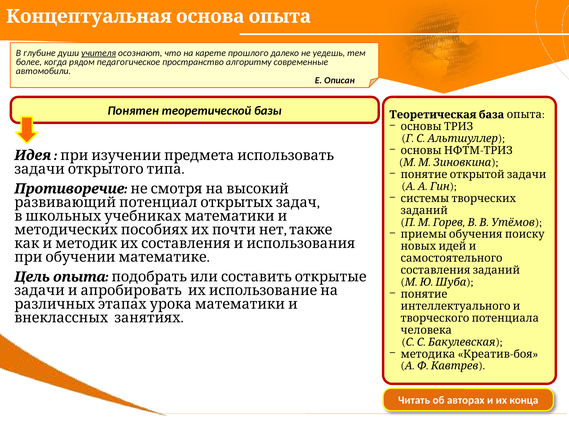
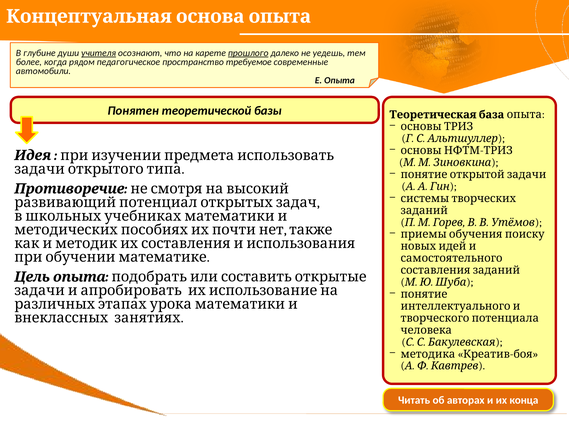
прошлого underline: none -> present
алгоритму: алгоритму -> требуемое
Е Описан: Описан -> Опыта
